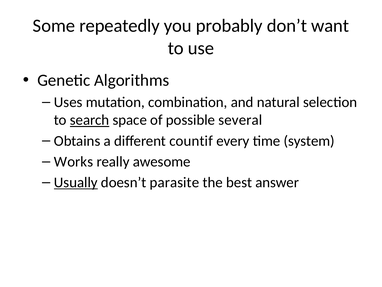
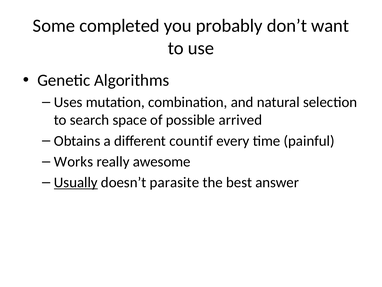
repeatedly: repeatedly -> completed
search underline: present -> none
several: several -> arrived
system: system -> painful
